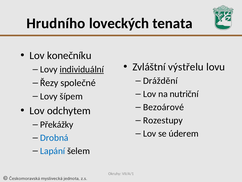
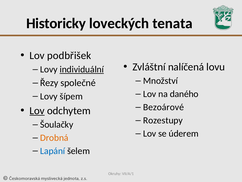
Hrudního: Hrudního -> Historicky
konečníku: konečníku -> podbřišek
výstřelu: výstřelu -> nalíčená
Dráždění: Dráždění -> Množství
nutriční: nutriční -> daného
Lov at (37, 110) underline: none -> present
Překážky: Překážky -> Šoulačky
Drobná colour: blue -> orange
